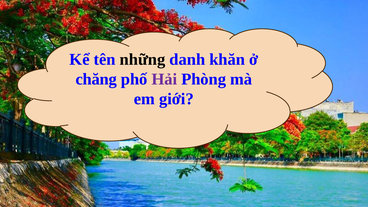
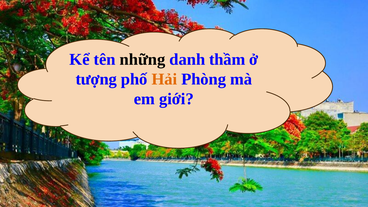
khăn: khăn -> thầm
chăng: chăng -> tượng
Hải colour: purple -> orange
